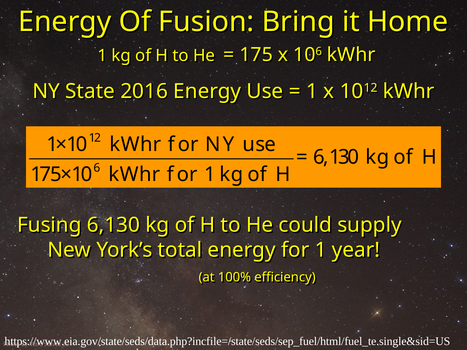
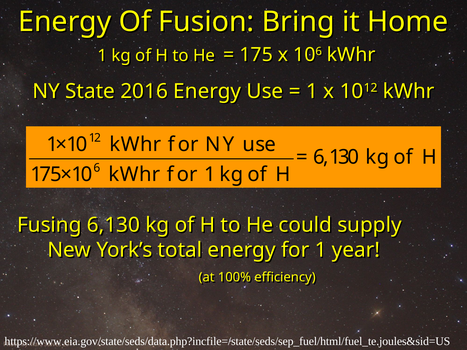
https://www.eia.gov/state/seds/data.php?incfile=/state/seds/sep_fuel/html/fuel_te.single&sid=US: https://www.eia.gov/state/seds/data.php?incfile=/state/seds/sep_fuel/html/fuel_te.single&sid=US -> https://www.eia.gov/state/seds/data.php?incfile=/state/seds/sep_fuel/html/fuel_te.joules&sid=US
